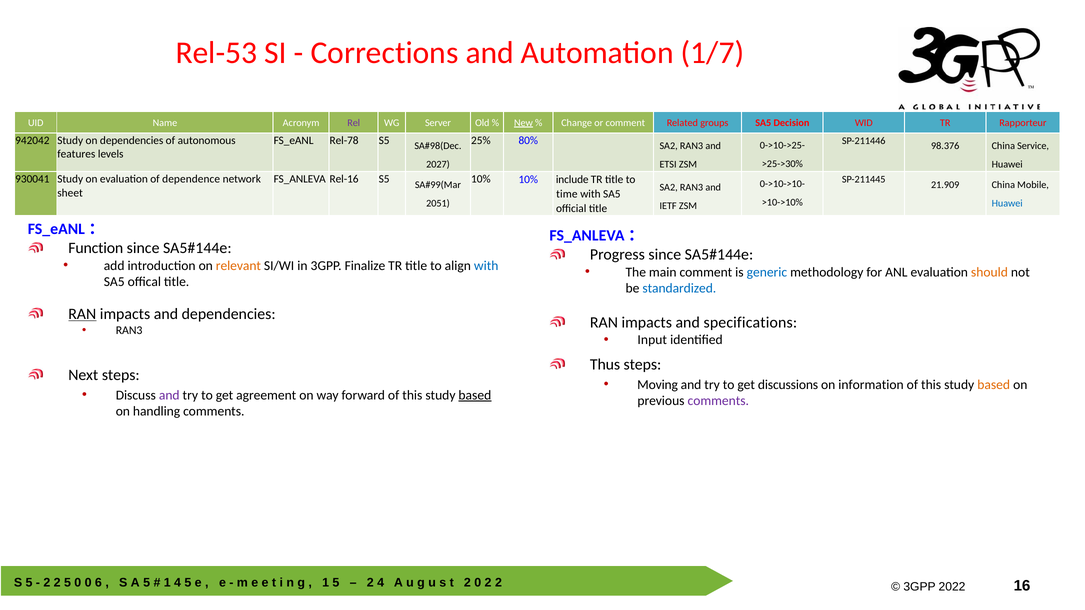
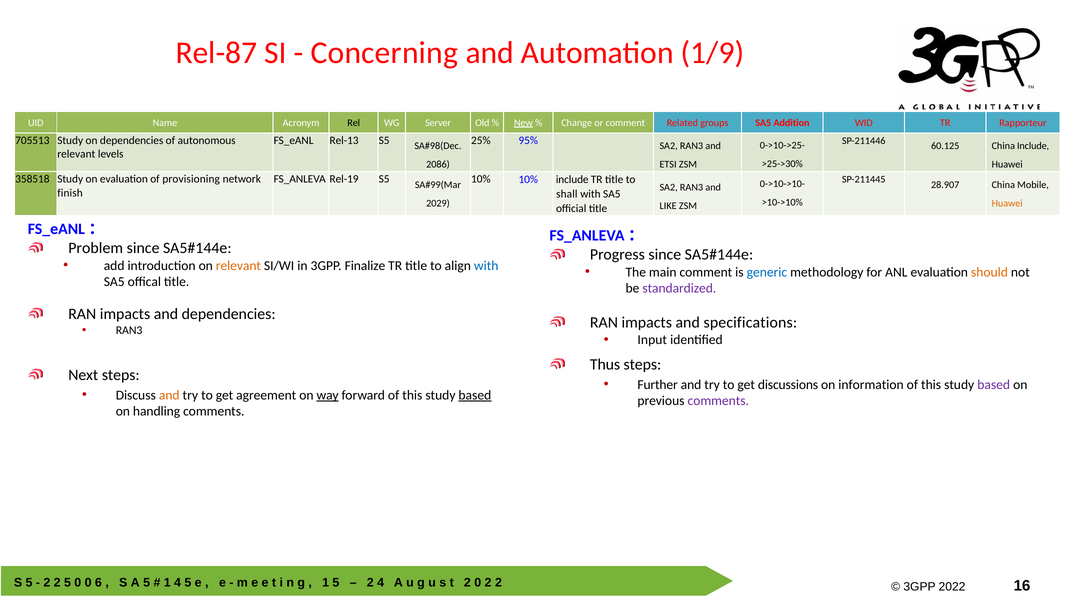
Rel-53: Rel-53 -> Rel-87
Corrections: Corrections -> Concerning
1/7: 1/7 -> 1/9
Rel colour: purple -> black
Decision: Decision -> Addition
942042: 942042 -> 705513
Rel-78: Rel-78 -> Rel-13
80%: 80% -> 95%
98.376: 98.376 -> 60.125
China Service: Service -> Include
features at (76, 154): features -> relevant
2027: 2027 -> 2086
930041: 930041 -> 358518
dependence: dependence -> provisioning
Rel-16: Rel-16 -> Rel-19
21.909: 21.909 -> 28.907
sheet: sheet -> finish
time: time -> shall
2051: 2051 -> 2029
Huawei at (1007, 204) colour: blue -> orange
IETF: IETF -> LIKE
Function: Function -> Problem
standardized colour: blue -> purple
RAN at (82, 314) underline: present -> none
Moving: Moving -> Further
based at (994, 385) colour: orange -> purple
and at (169, 395) colour: purple -> orange
way underline: none -> present
